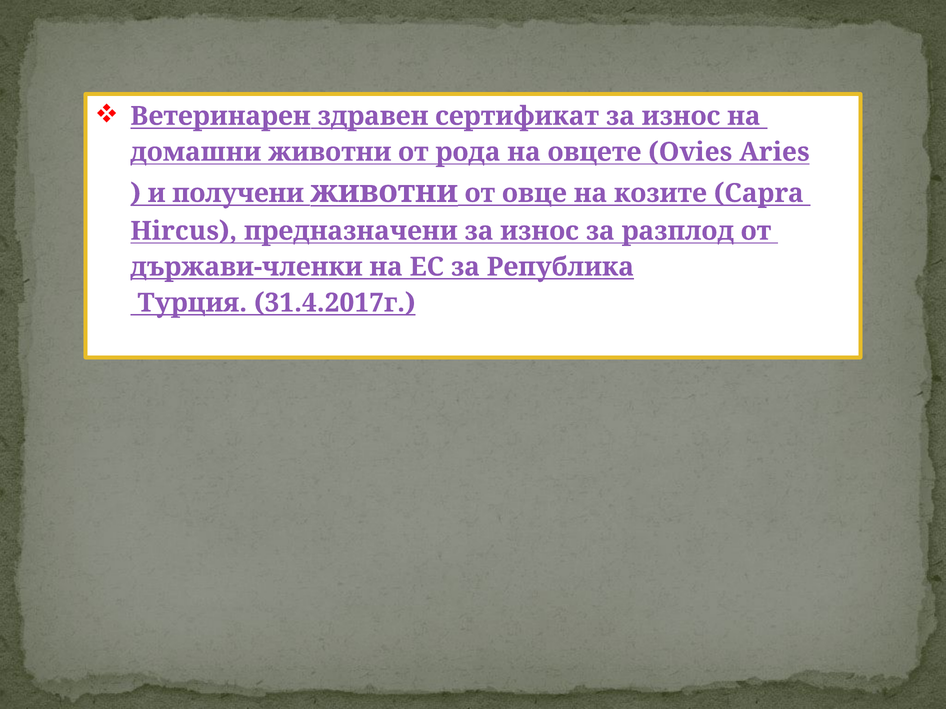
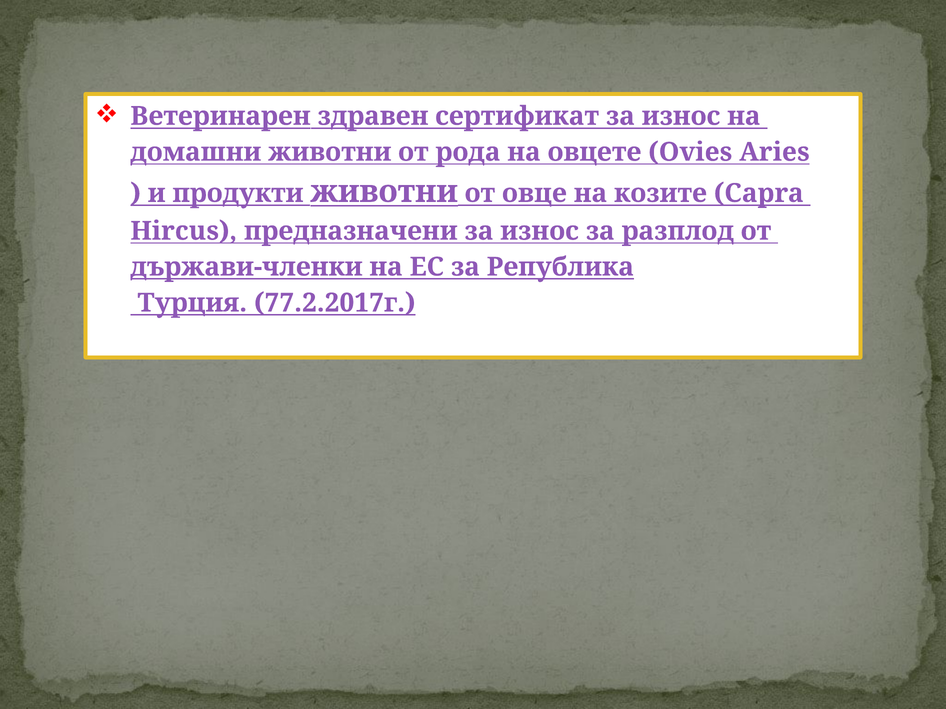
получени: получени -> продукти
31.4.2017г: 31.4.2017г -> 77.2.2017г
